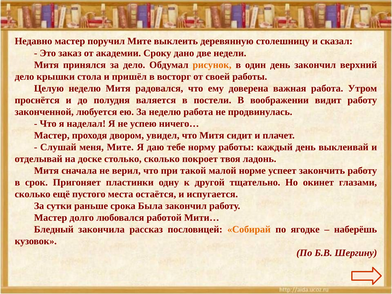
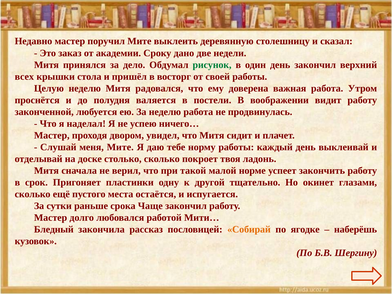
рисунок colour: orange -> green
дело at (24, 77): дело -> всех
Была: Была -> Чаще
